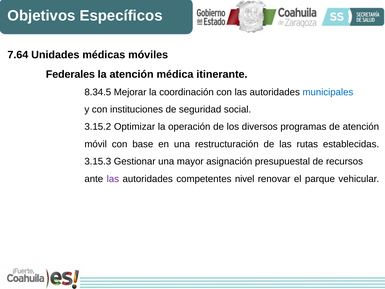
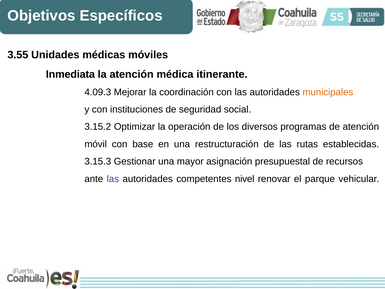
7.64: 7.64 -> 3.55
Federales: Federales -> Inmediata
8.34.5: 8.34.5 -> 4.09.3
municipales colour: blue -> orange
